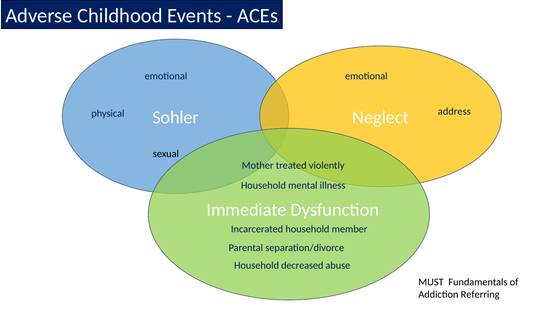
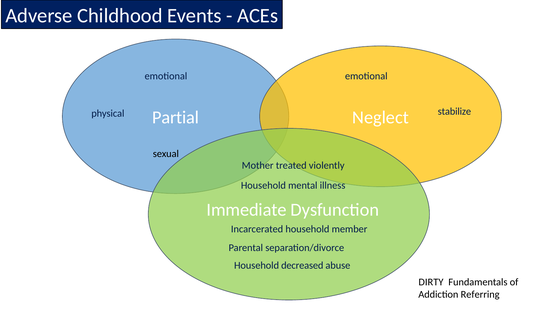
address: address -> stabilize
Sohler: Sohler -> Partial
MUST: MUST -> DIRTY
